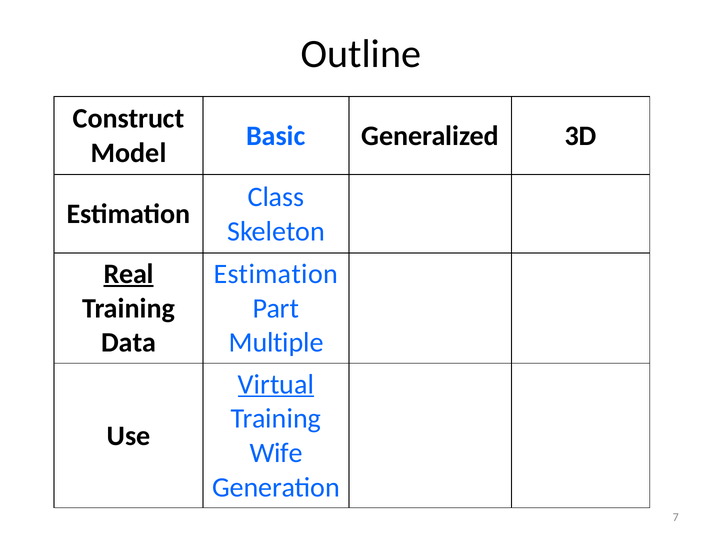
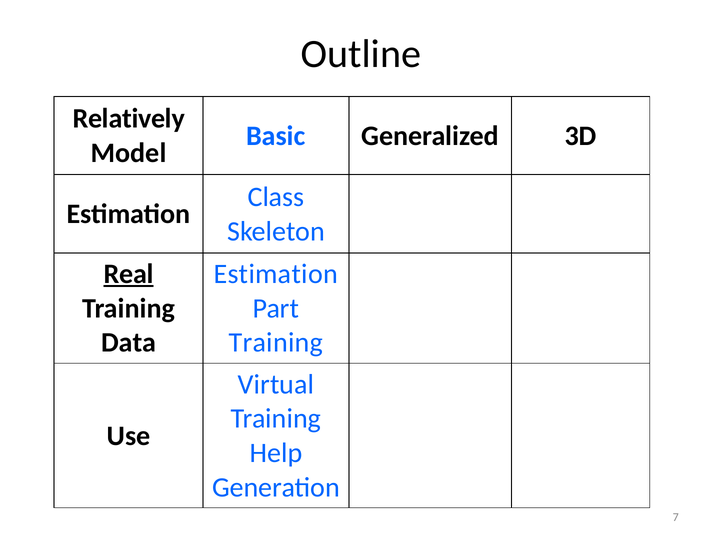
Construct: Construct -> Relatively
Multiple at (276, 342): Multiple -> Training
Virtual underline: present -> none
Wife: Wife -> Help
